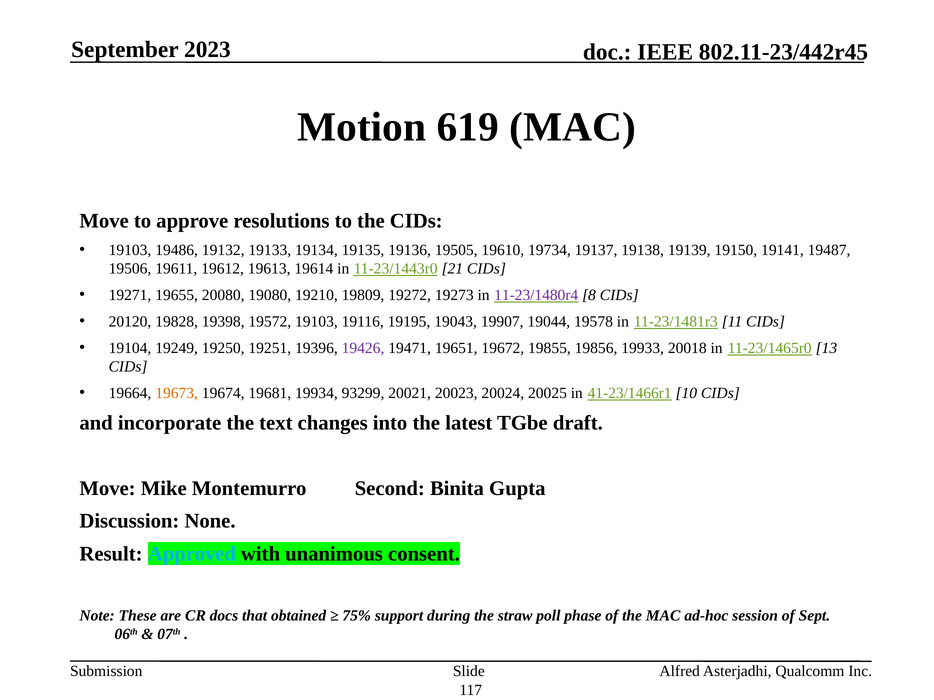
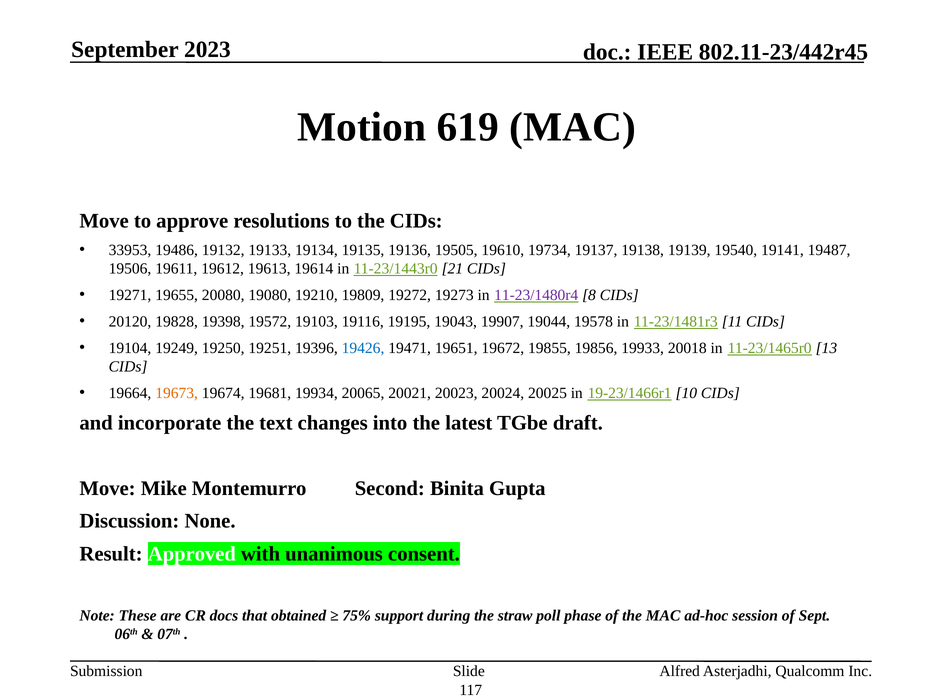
19103 at (130, 250): 19103 -> 33953
19150: 19150 -> 19540
19426 colour: purple -> blue
93299: 93299 -> 20065
41-23/1466r1: 41-23/1466r1 -> 19-23/1466r1
Approved colour: light blue -> white
